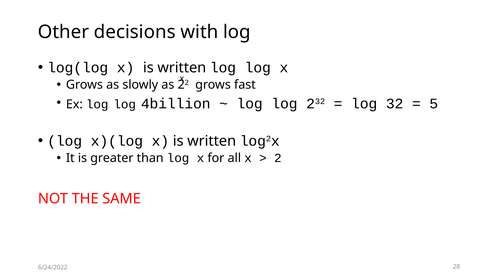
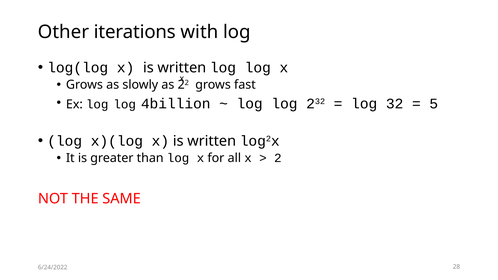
decisions: decisions -> iterations
